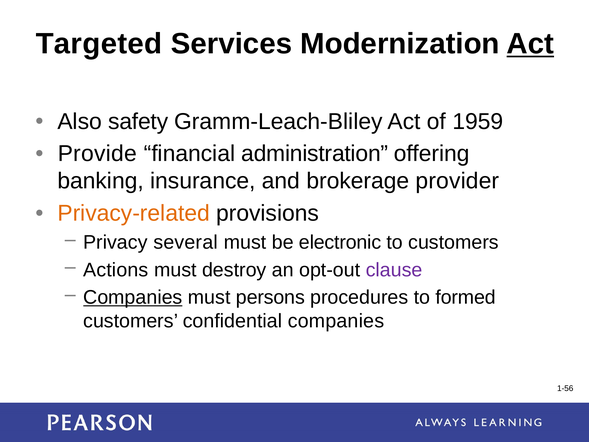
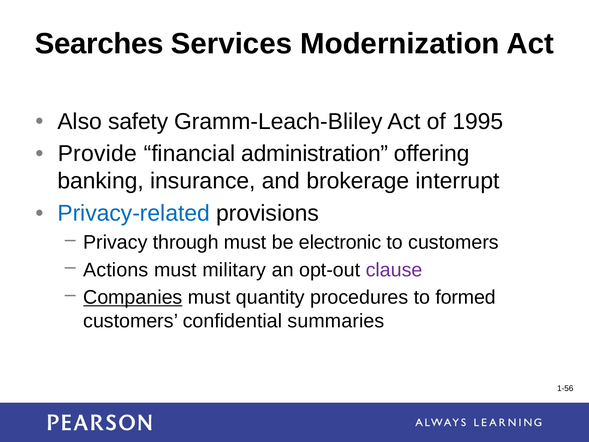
Targeted: Targeted -> Searches
Act at (530, 44) underline: present -> none
1959: 1959 -> 1995
provider: provider -> interrupt
Privacy-related colour: orange -> blue
several: several -> through
destroy: destroy -> military
persons: persons -> quantity
confidential companies: companies -> summaries
